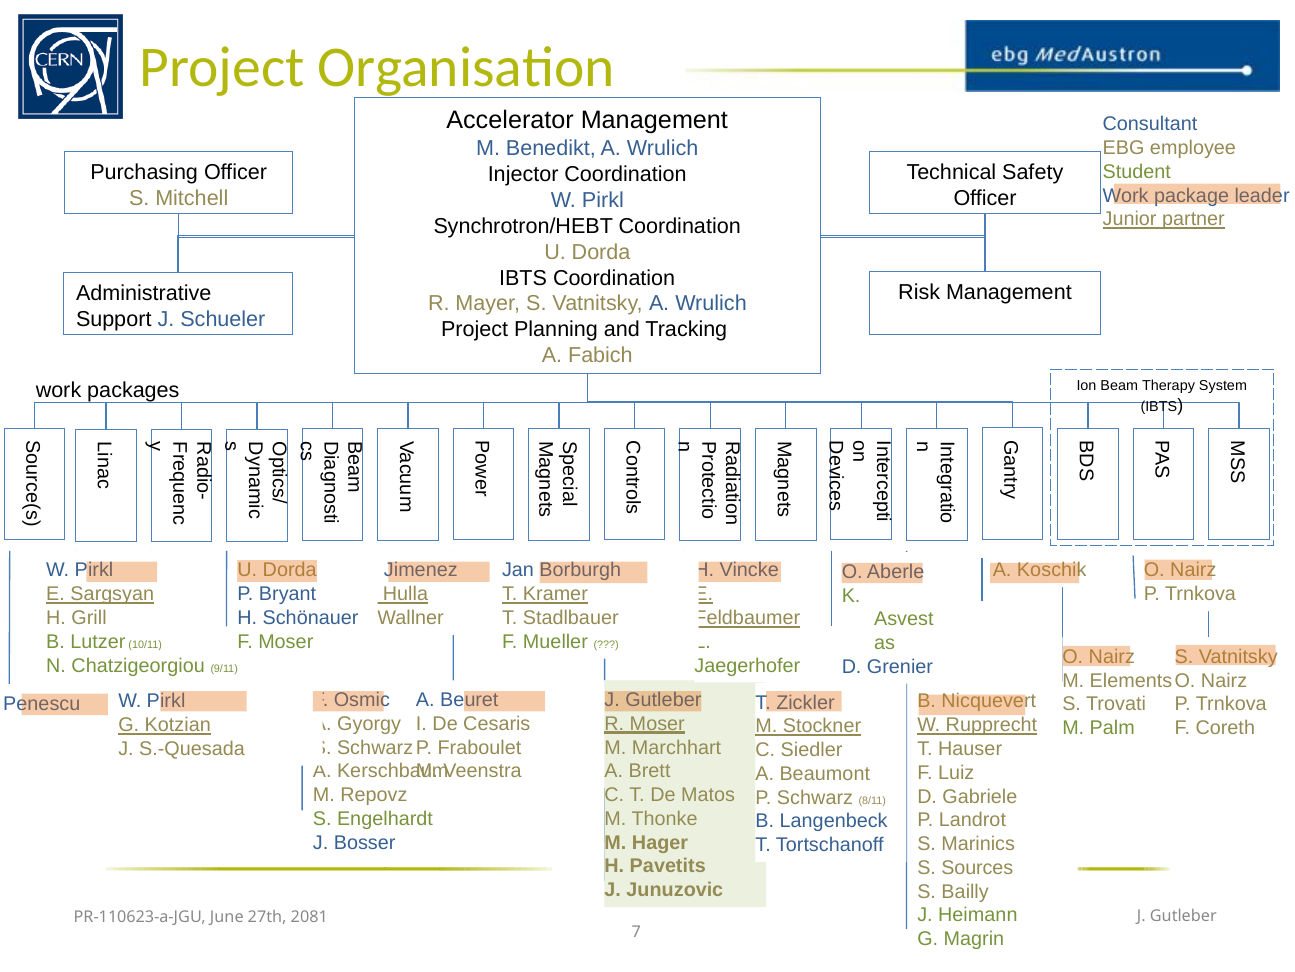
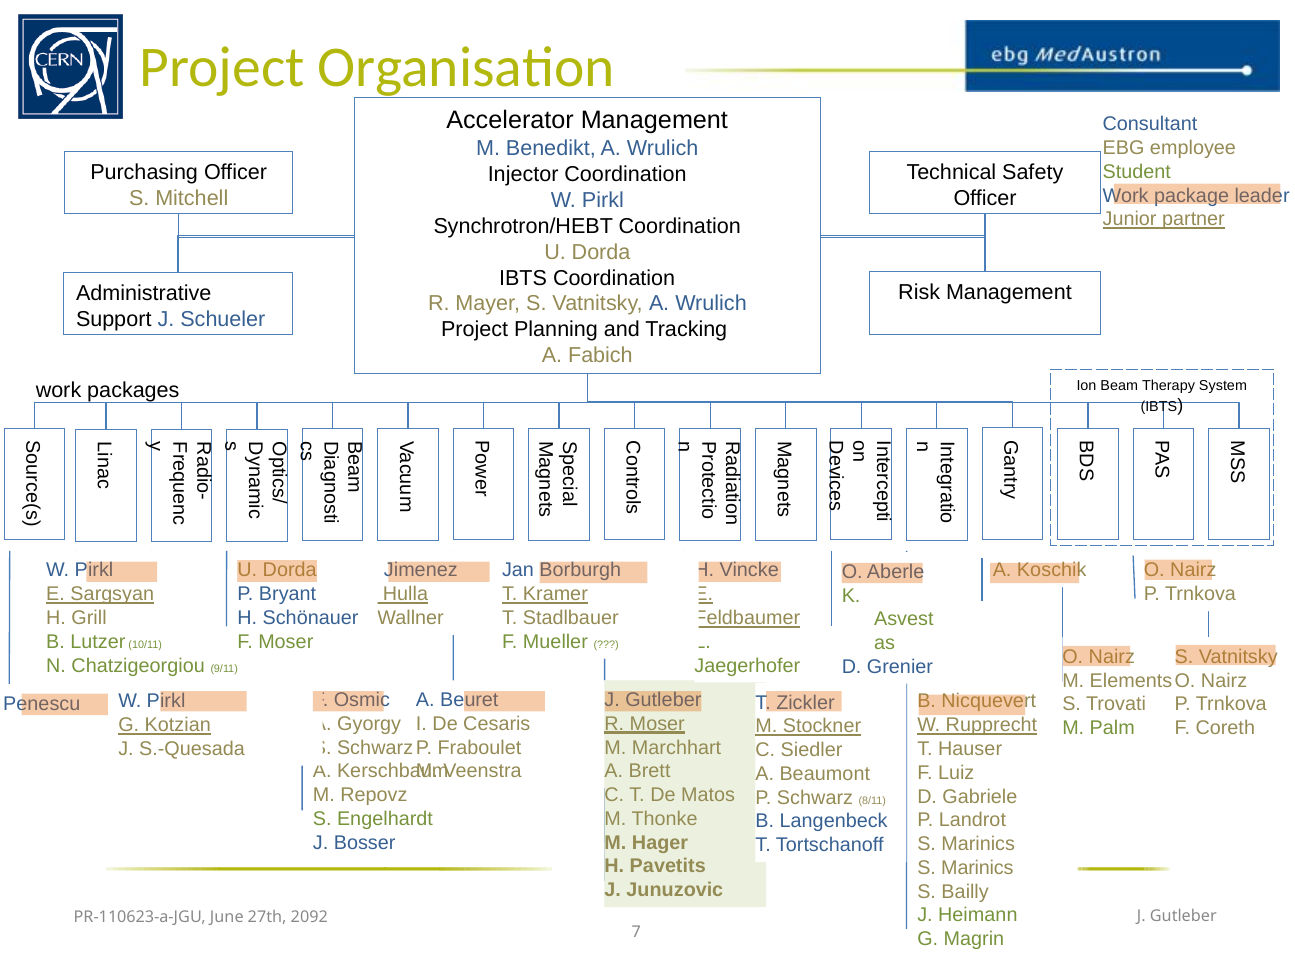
Sources at (977, 867): Sources -> Marinics
2081: 2081 -> 2092
